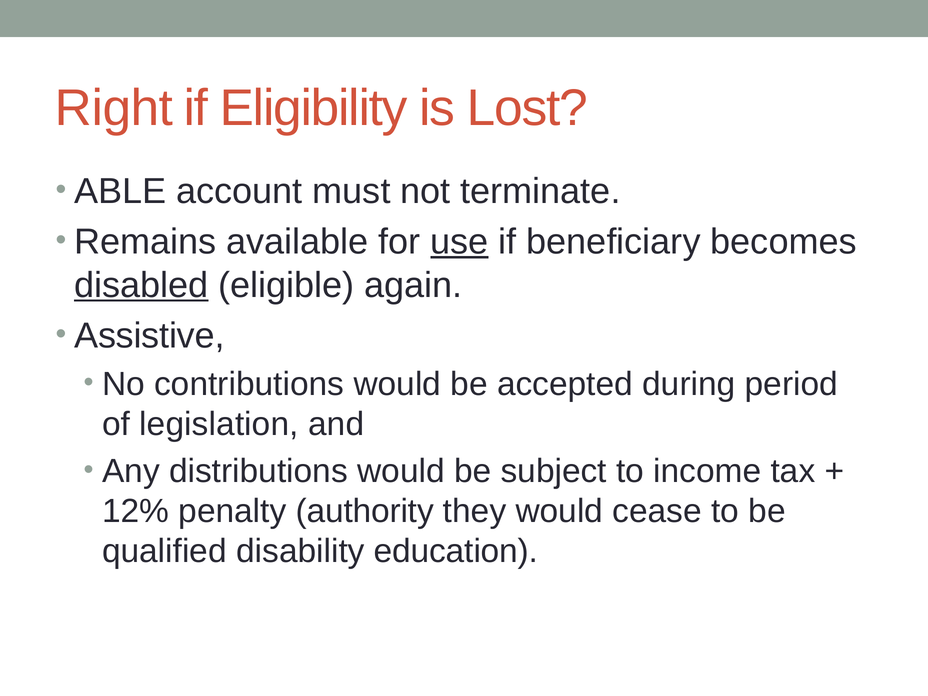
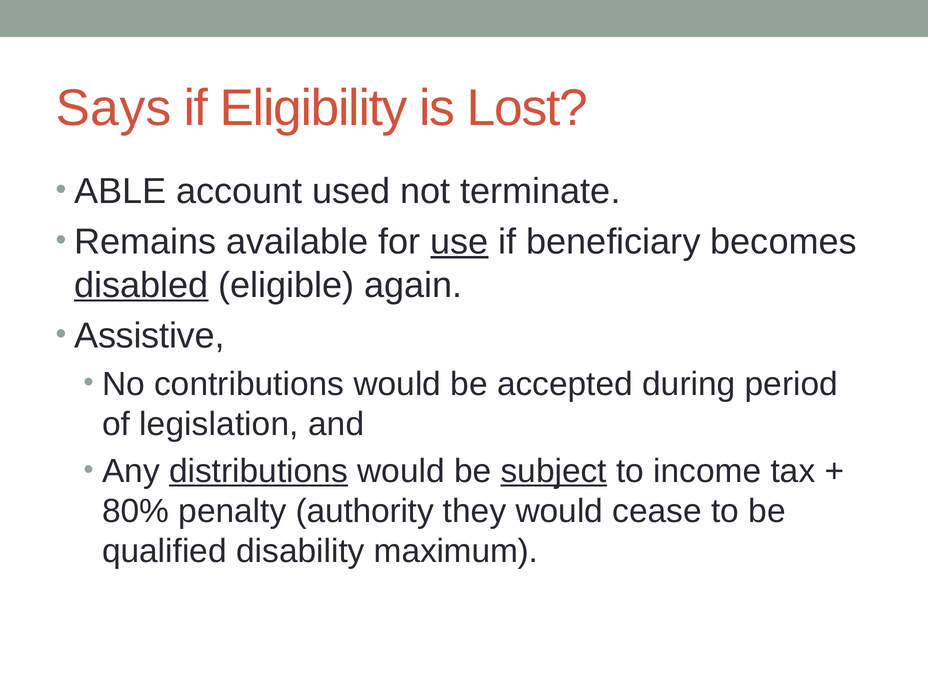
Right: Right -> Says
must: must -> used
distributions underline: none -> present
subject underline: none -> present
12%: 12% -> 80%
education: education -> maximum
